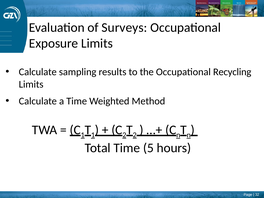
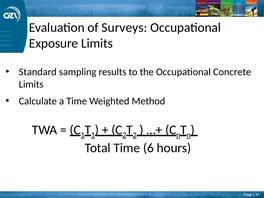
Calculate at (38, 72): Calculate -> Standard
Recycling: Recycling -> Concrete
5: 5 -> 6
